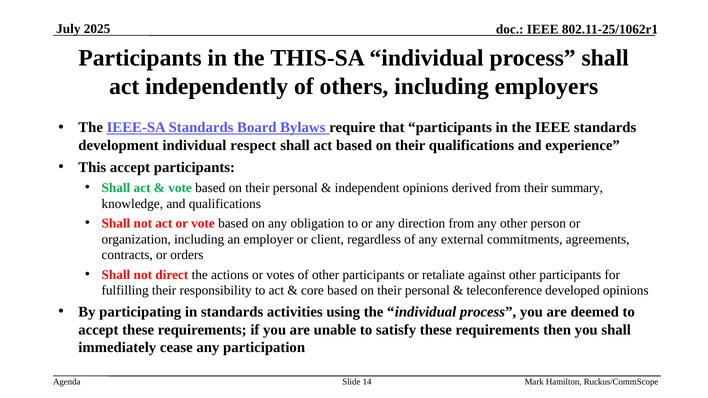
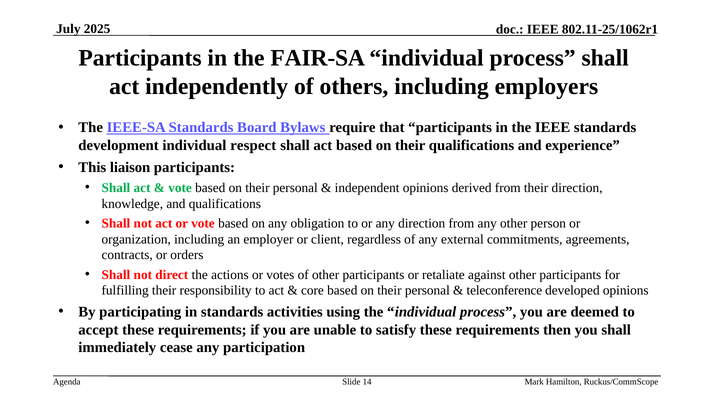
THIS-SA: THIS-SA -> FAIR-SA
This accept: accept -> liaison
their summary: summary -> direction
